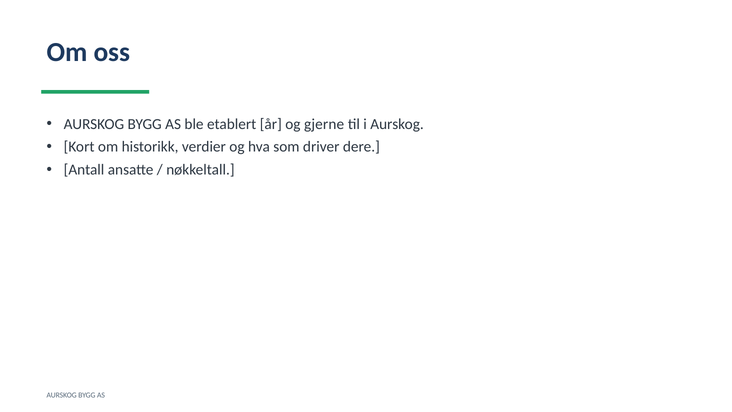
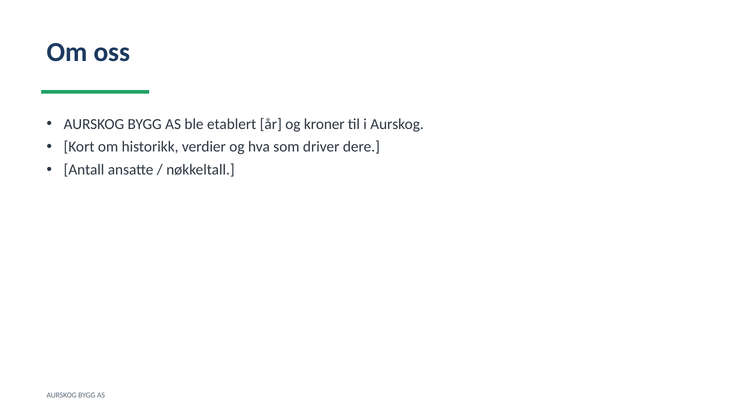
gjerne: gjerne -> kroner
